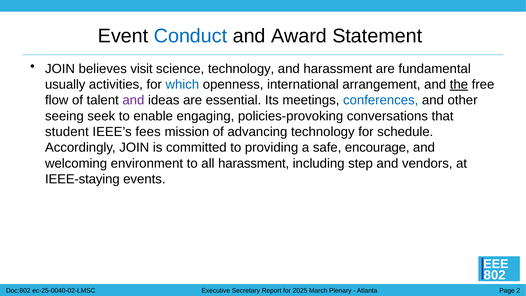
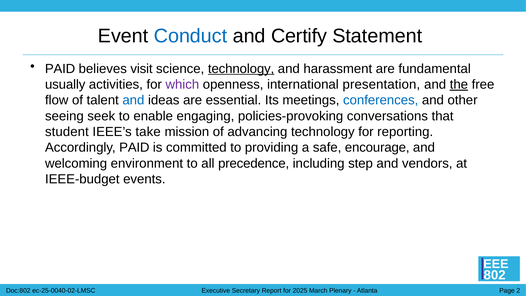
Award: Award -> Certify
JOIN at (60, 69): JOIN -> PAID
technology at (241, 69) underline: none -> present
which colour: blue -> purple
arrangement: arrangement -> presentation
and at (133, 100) colour: purple -> blue
fees: fees -> take
schedule: schedule -> reporting
Accordingly JOIN: JOIN -> PAID
all harassment: harassment -> precedence
IEEE-staying: IEEE-staying -> IEEE-budget
